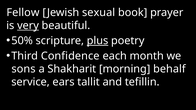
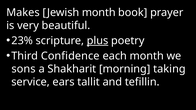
Fellow: Fellow -> Makes
Jewish sexual: sexual -> month
very underline: present -> none
50%: 50% -> 23%
behalf: behalf -> taking
